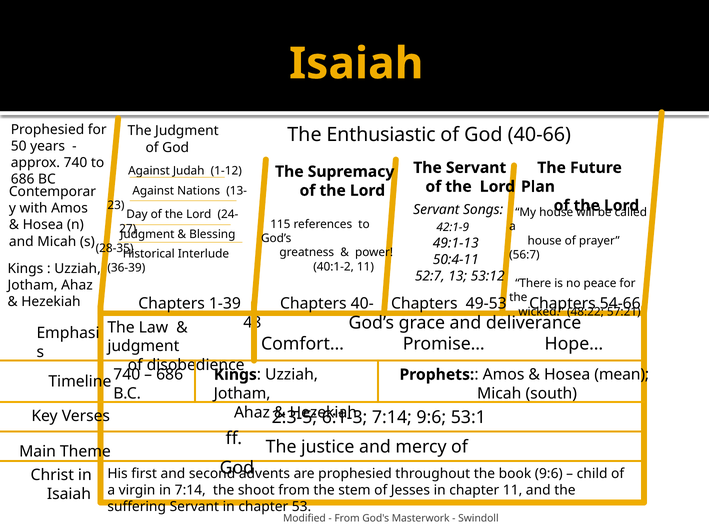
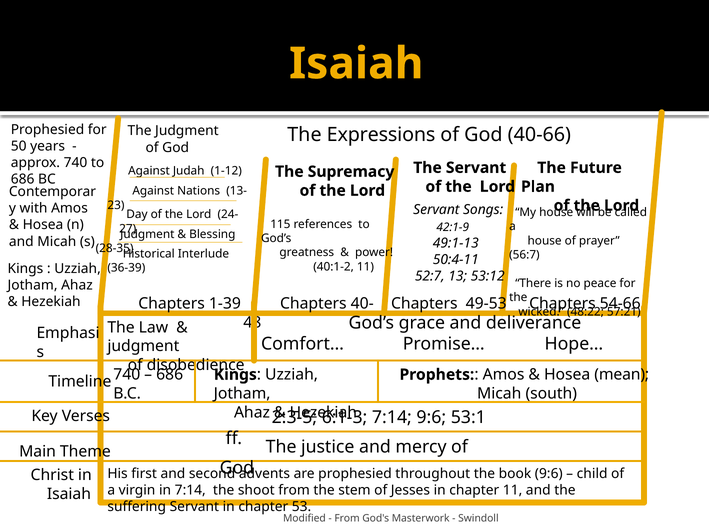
Enthusiastic: Enthusiastic -> Expressions
